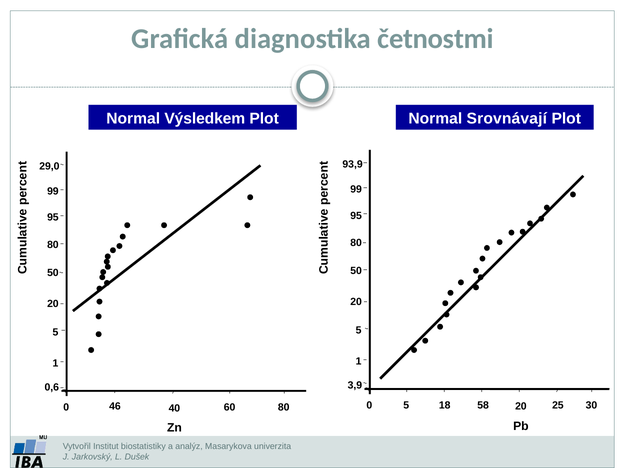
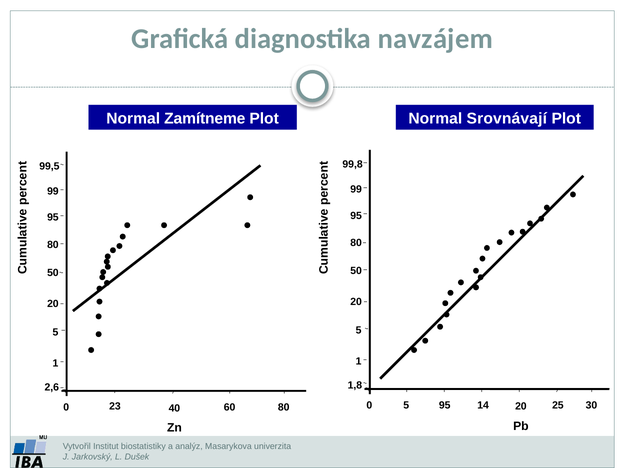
četnostmi: četnostmi -> navzájem
Výsledkem: Výsledkem -> Zamítneme
93,9: 93,9 -> 99,8
29,0: 29,0 -> 99,5
3,9: 3,9 -> 1,8
0,6: 0,6 -> 2,6
0 18: 18 -> 95
58: 58 -> 14
46: 46 -> 23
